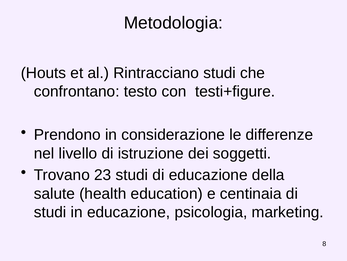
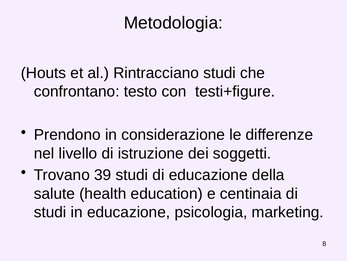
23: 23 -> 39
